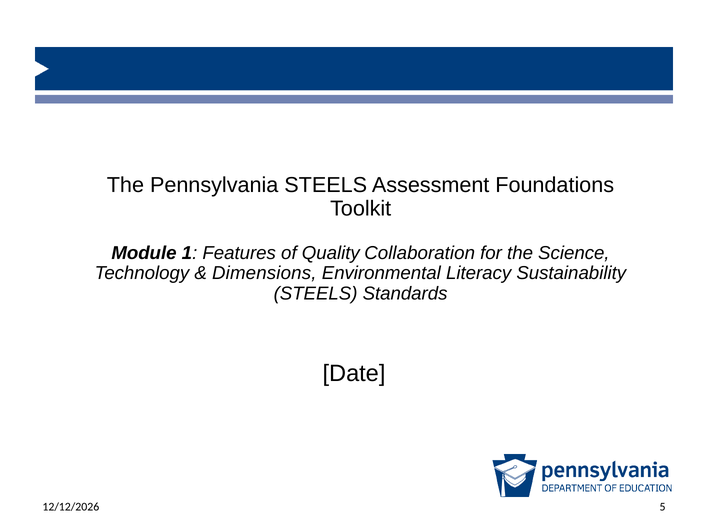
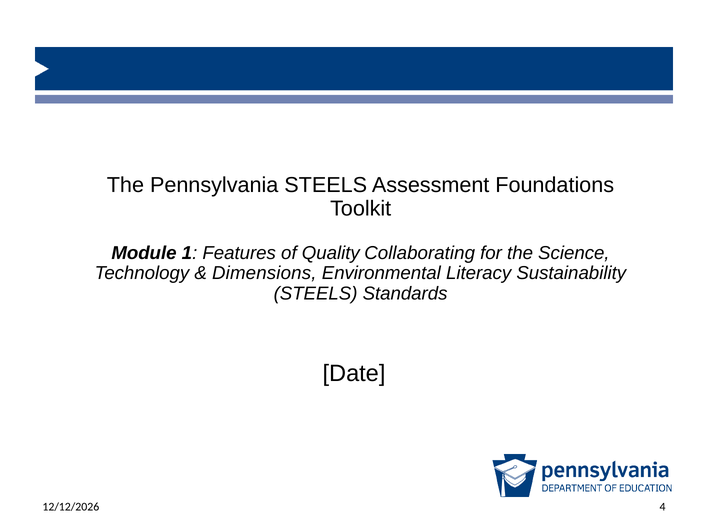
Collaboration: Collaboration -> Collaborating
5: 5 -> 4
